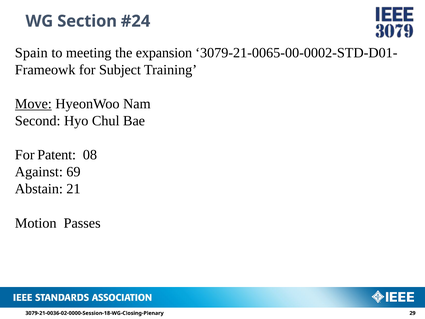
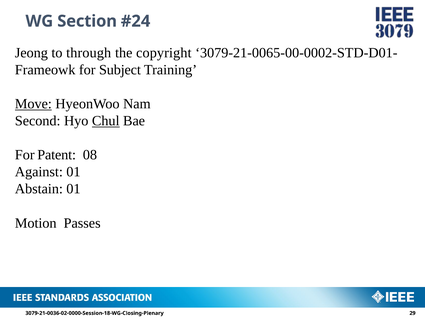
Spain: Spain -> Jeong
meeting: meeting -> through
expansion: expansion -> copyright
Chul underline: none -> present
Against 69: 69 -> 01
Abstain 21: 21 -> 01
